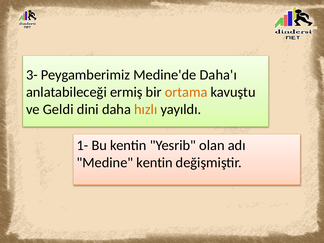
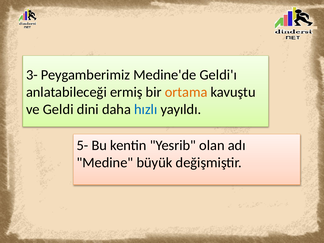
Daha'ı: Daha'ı -> Geldi'ı
hızlı colour: orange -> blue
1-: 1- -> 5-
Medine kentin: kentin -> büyük
